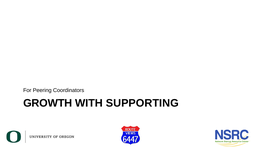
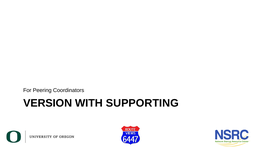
GROWTH: GROWTH -> VERSION
